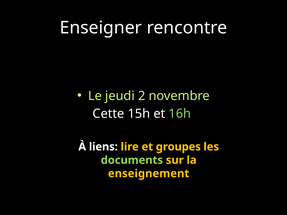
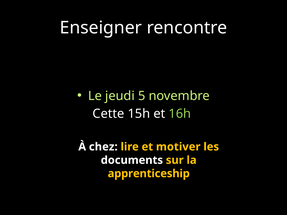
2: 2 -> 5
liens: liens -> chez
groupes: groupes -> motiver
documents colour: light green -> white
enseignement: enseignement -> apprenticeship
